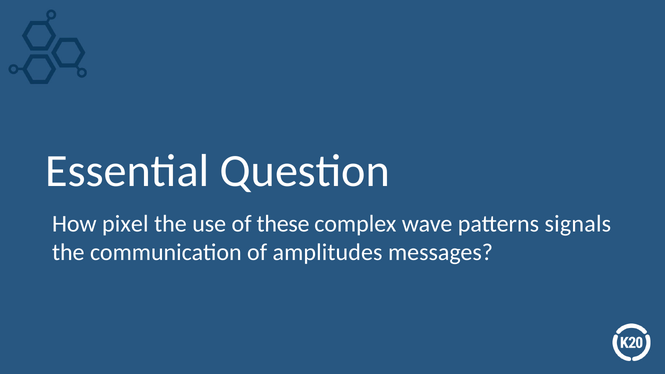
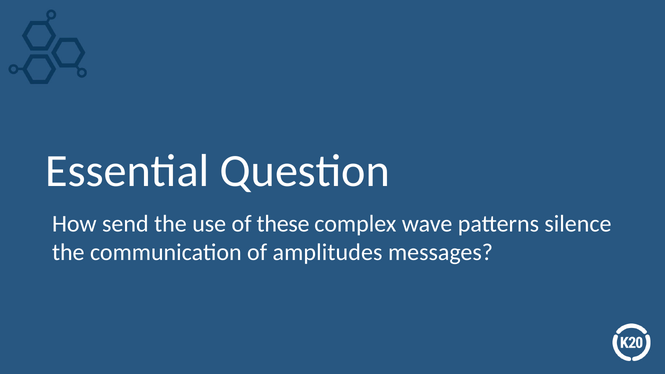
pixel: pixel -> send
signals: signals -> silence
